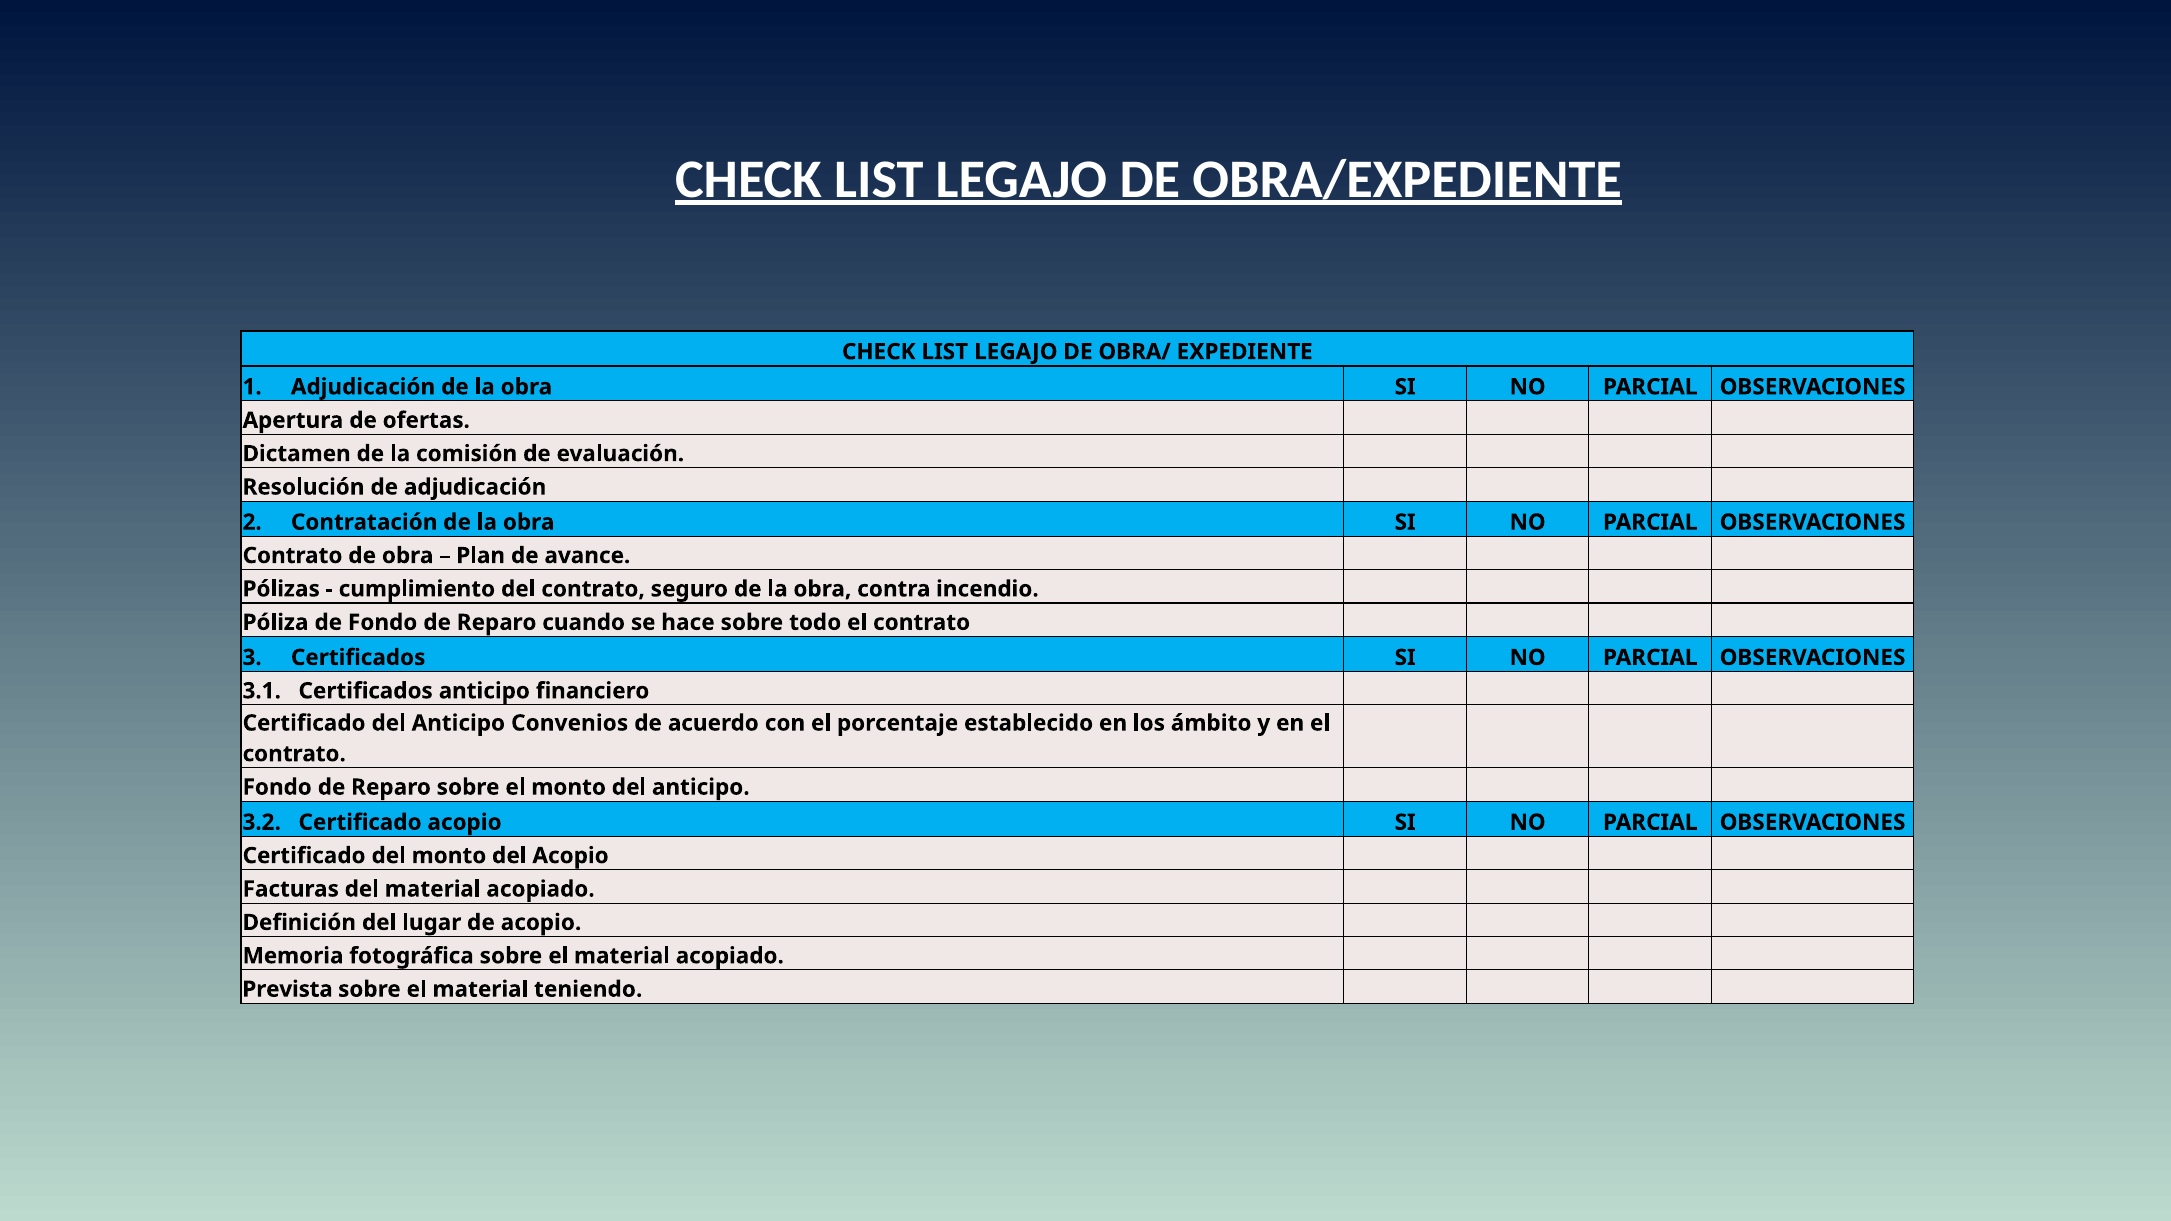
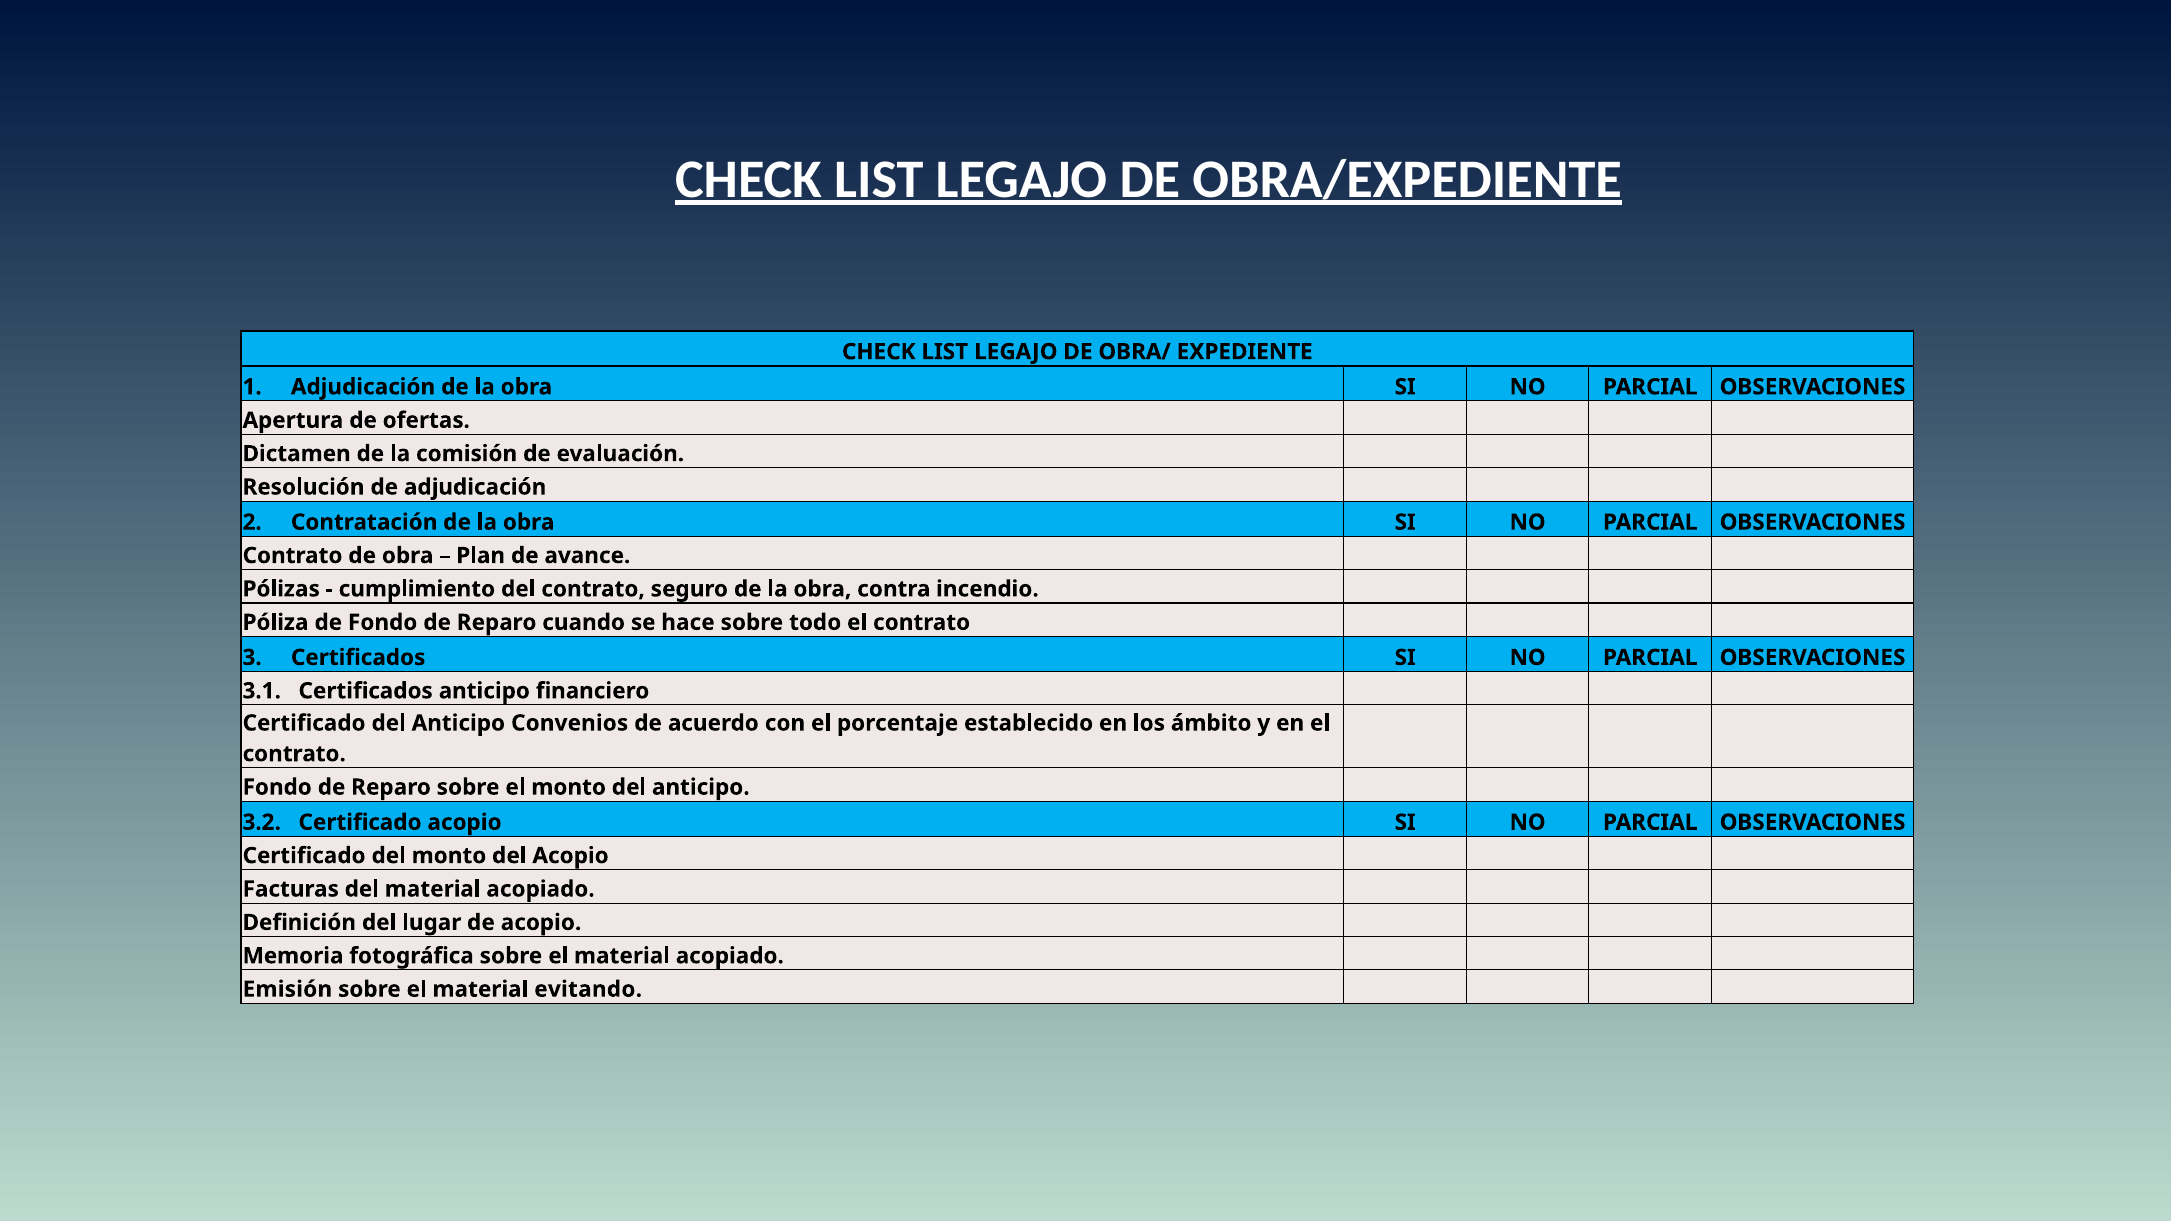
Prevista: Prevista -> Emisión
teniendo: teniendo -> evitando
